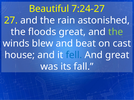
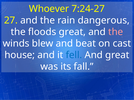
Beautiful: Beautiful -> Whoever
astonished: astonished -> dangerous
the at (116, 32) colour: light green -> pink
